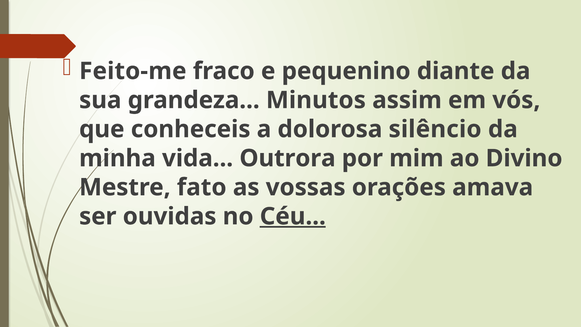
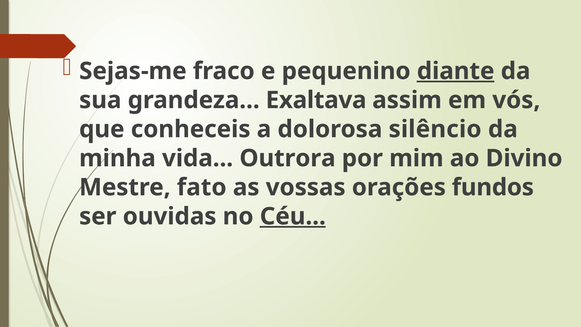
Feito-me: Feito-me -> Sejas-me
diante underline: none -> present
Minutos: Minutos -> Exaltava
amava: amava -> fundos
